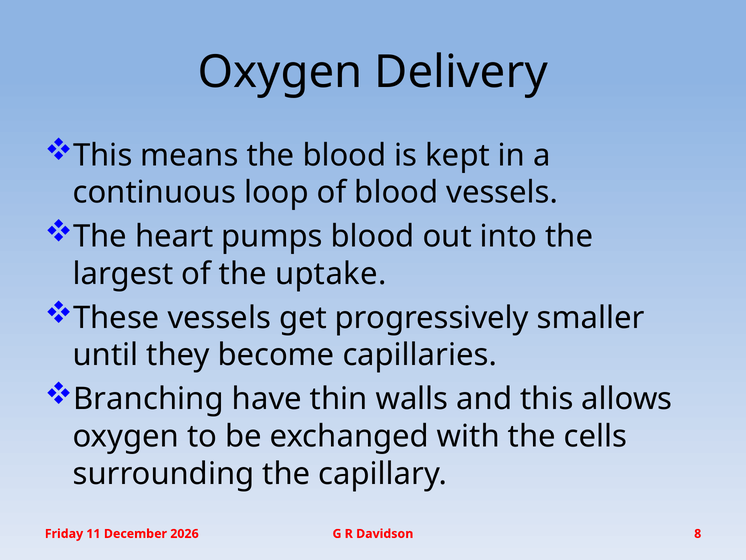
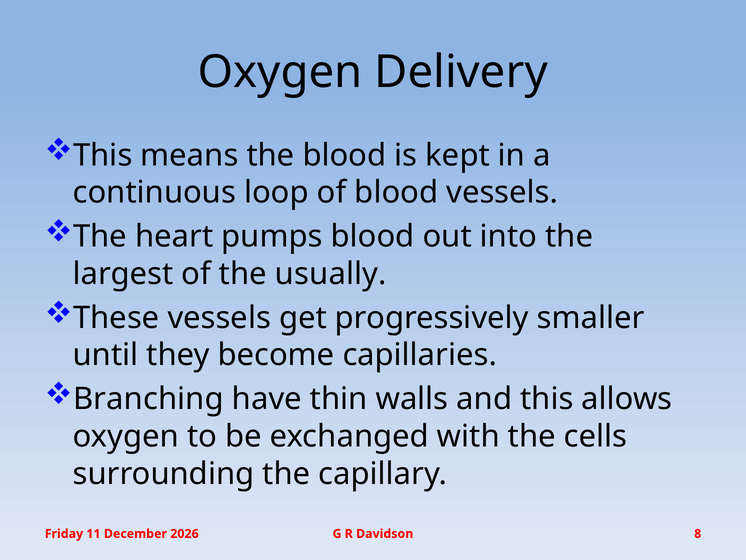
uptake: uptake -> usually
